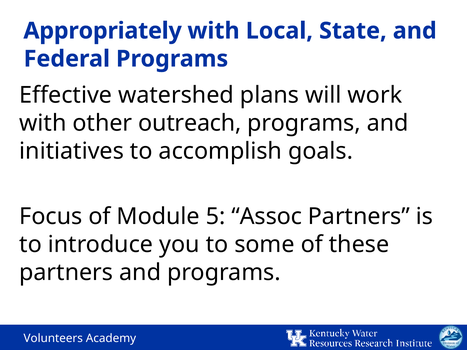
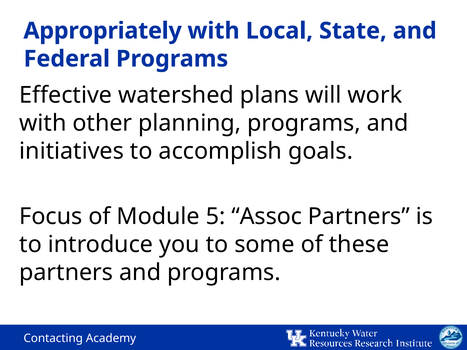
outreach: outreach -> planning
Volunteers: Volunteers -> Contacting
